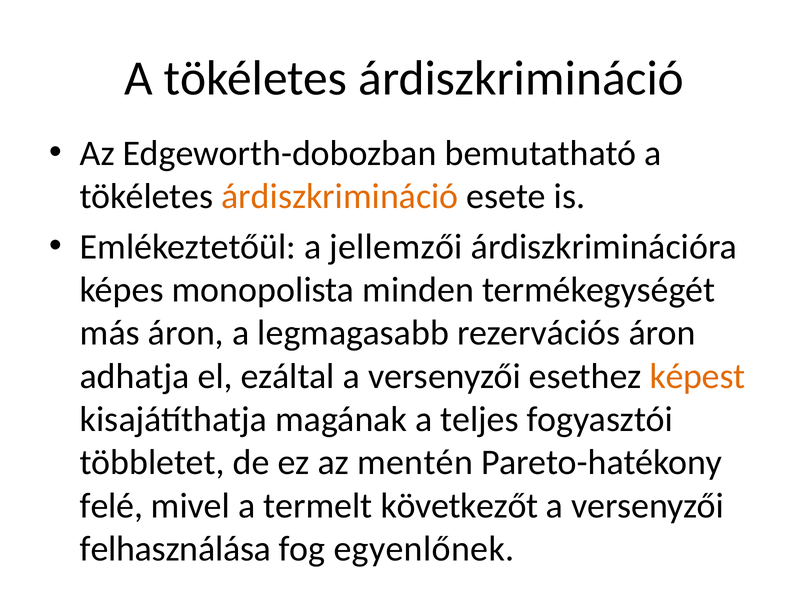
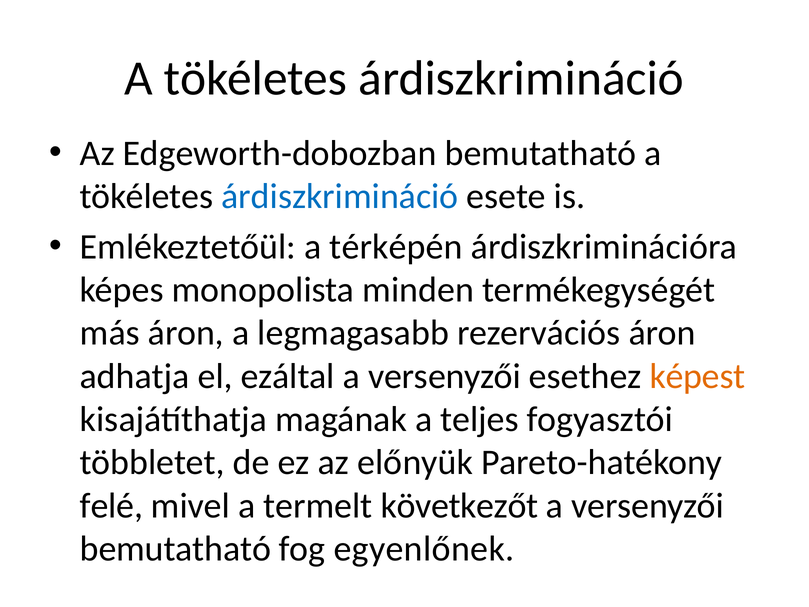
árdiszkrimináció at (340, 196) colour: orange -> blue
jellemzői: jellemzői -> térképén
mentén: mentén -> előnyük
felhasználása at (175, 549): felhasználása -> bemutatható
